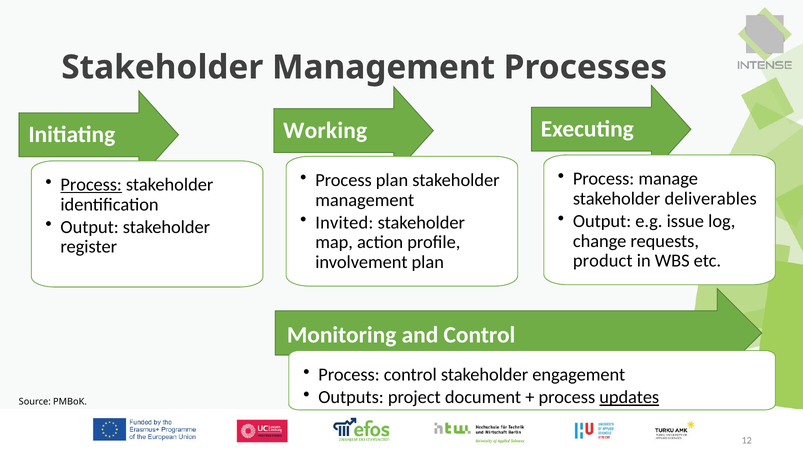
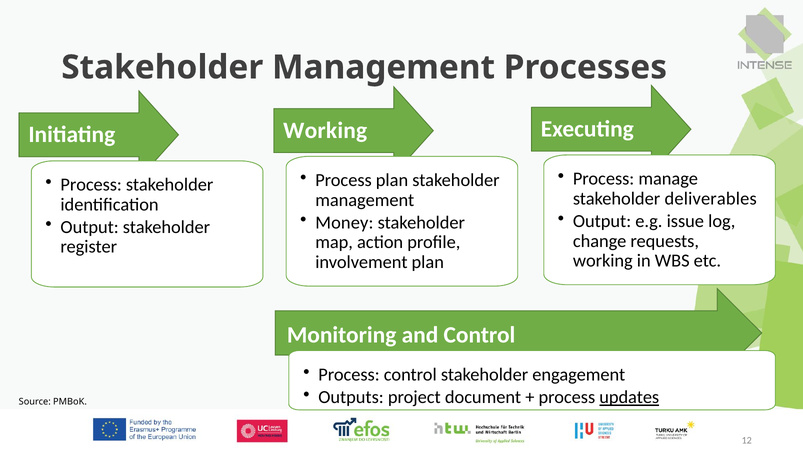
Process at (91, 185) underline: present -> none
Invited: Invited -> Money
product at (603, 261): product -> working
